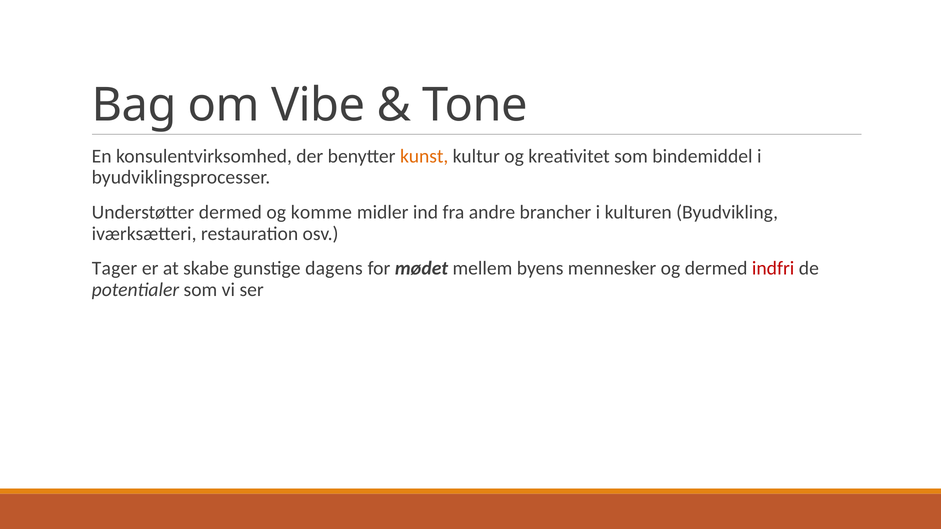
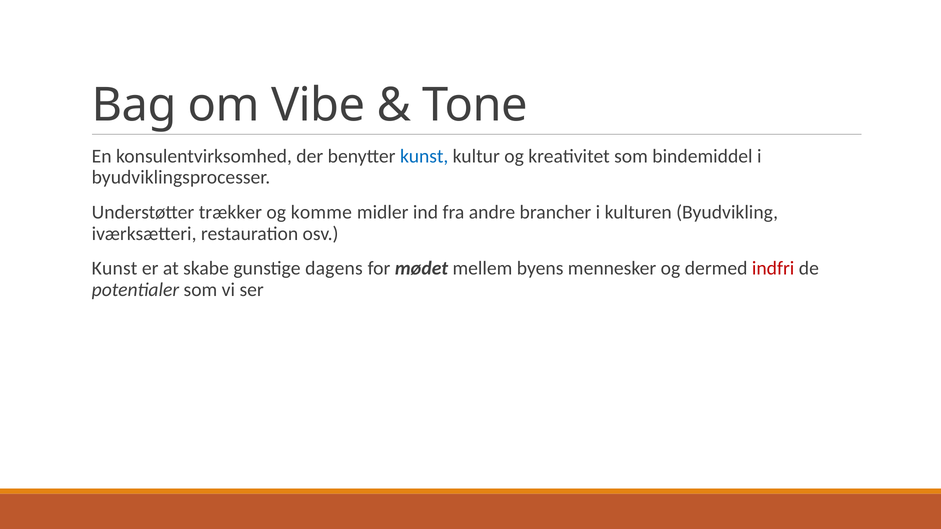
kunst at (424, 156) colour: orange -> blue
Understøtter dermed: dermed -> trækker
Tager at (115, 269): Tager -> Kunst
